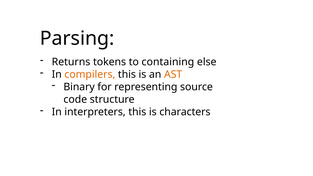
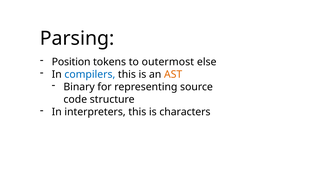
Returns: Returns -> Position
containing: containing -> outermost
compilers colour: orange -> blue
